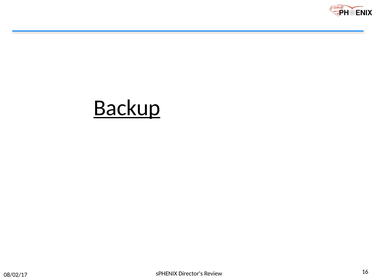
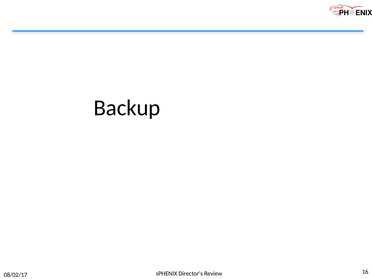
Backup underline: present -> none
